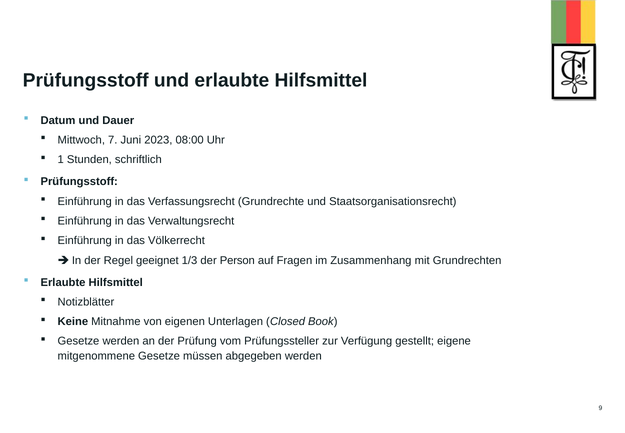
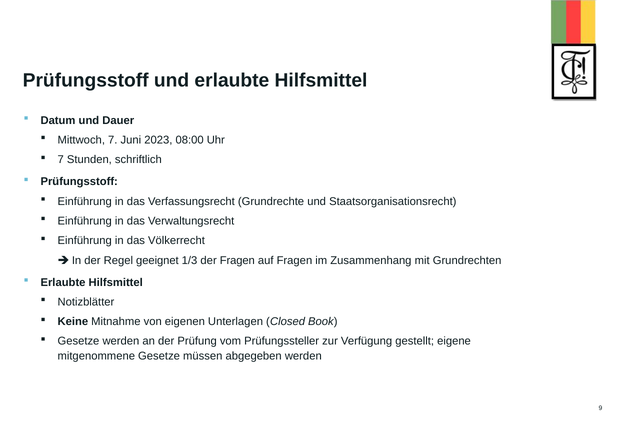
1 at (61, 160): 1 -> 7
der Person: Person -> Fragen
